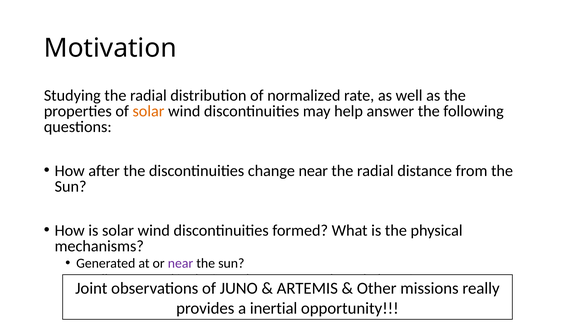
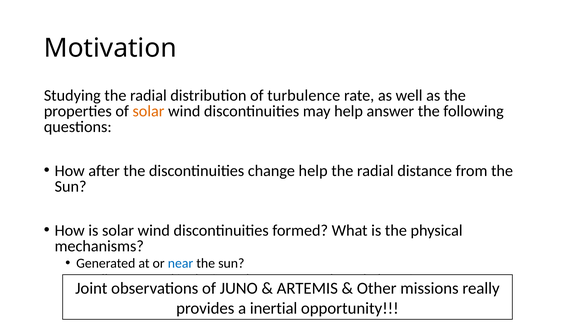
of normalized: normalized -> turbulence
change near: near -> help
near at (181, 264) colour: purple -> blue
